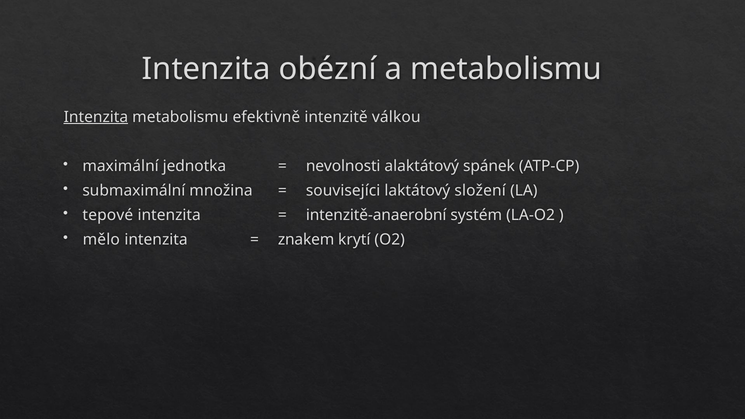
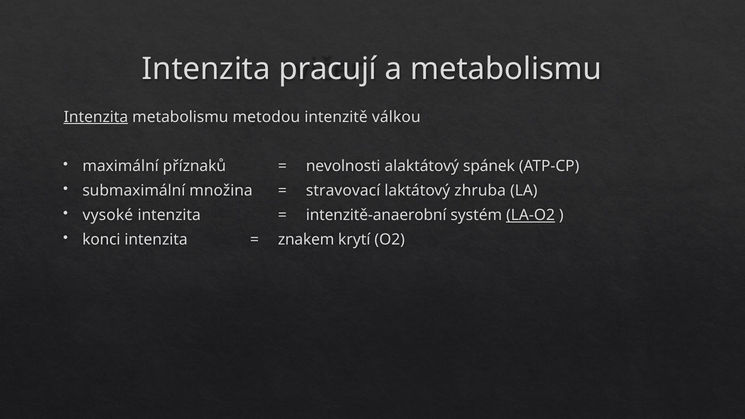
obézní: obézní -> pracují
efektivně: efektivně -> metodou
jednotka: jednotka -> příznaků
souvisejíci: souvisejíci -> stravovací
složení: složení -> zhruba
tepové: tepové -> vysoké
LA-O2 underline: none -> present
mělo: mělo -> konci
